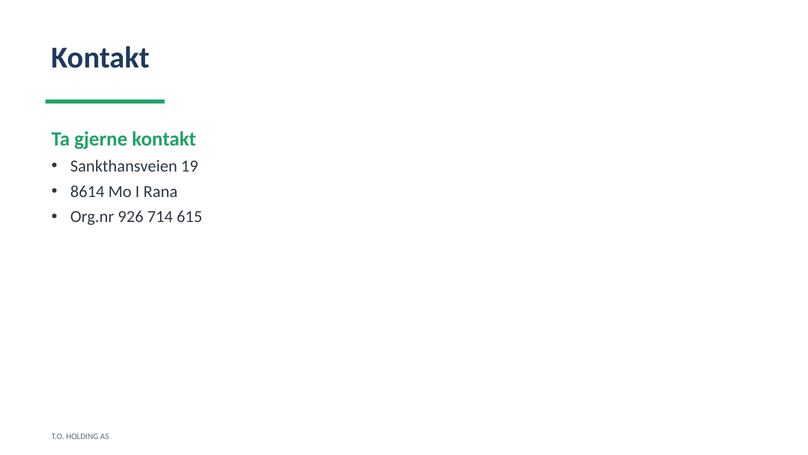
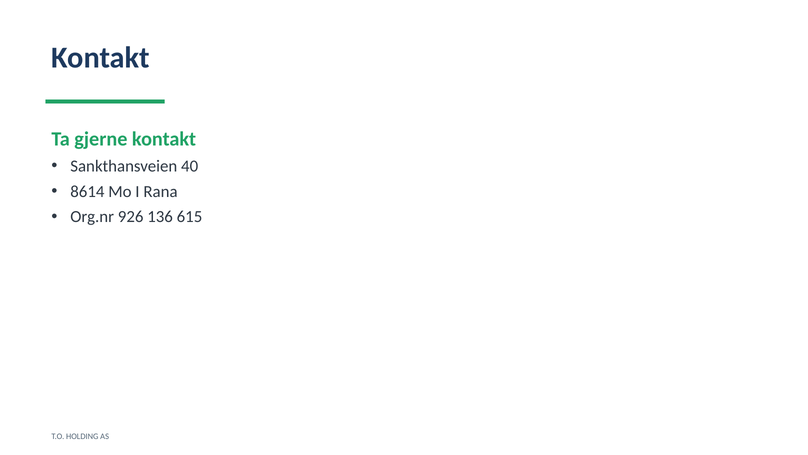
19: 19 -> 40
714: 714 -> 136
